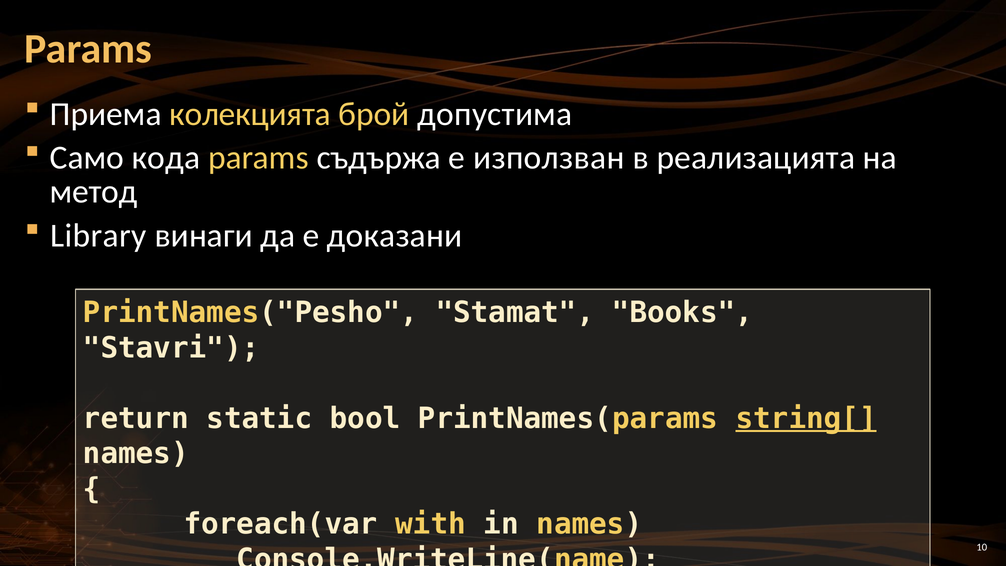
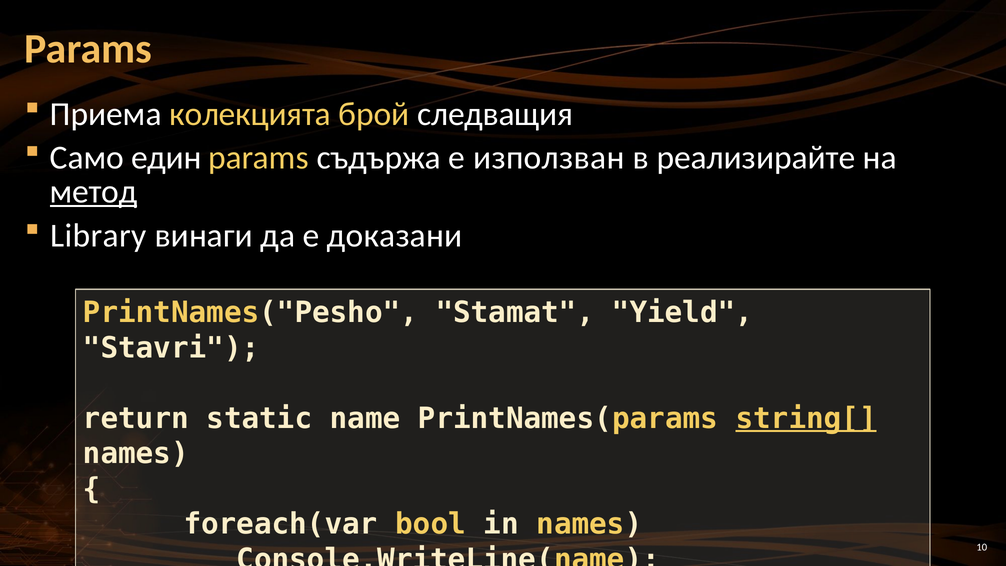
допустима: допустима -> следващия
кода: кода -> един
реализацията: реализацията -> реализирайте
метод underline: none -> present
Books: Books -> Yield
bool: bool -> name
with: with -> bool
